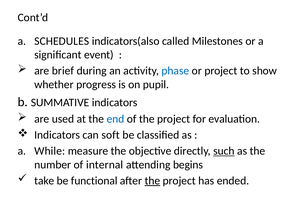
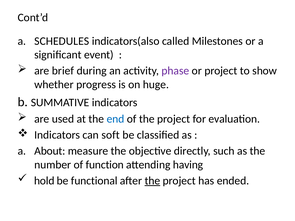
phase colour: blue -> purple
pupil: pupil -> huge
While: While -> About
such underline: present -> none
internal: internal -> function
begins: begins -> having
take: take -> hold
